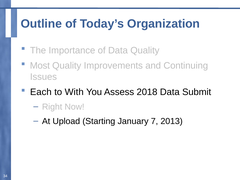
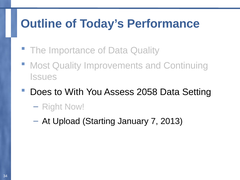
Organization: Organization -> Performance
Each: Each -> Does
2018: 2018 -> 2058
Submit: Submit -> Setting
